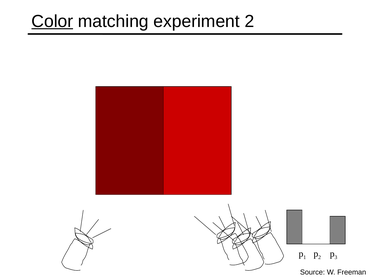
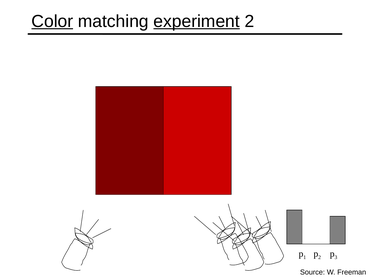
experiment underline: none -> present
